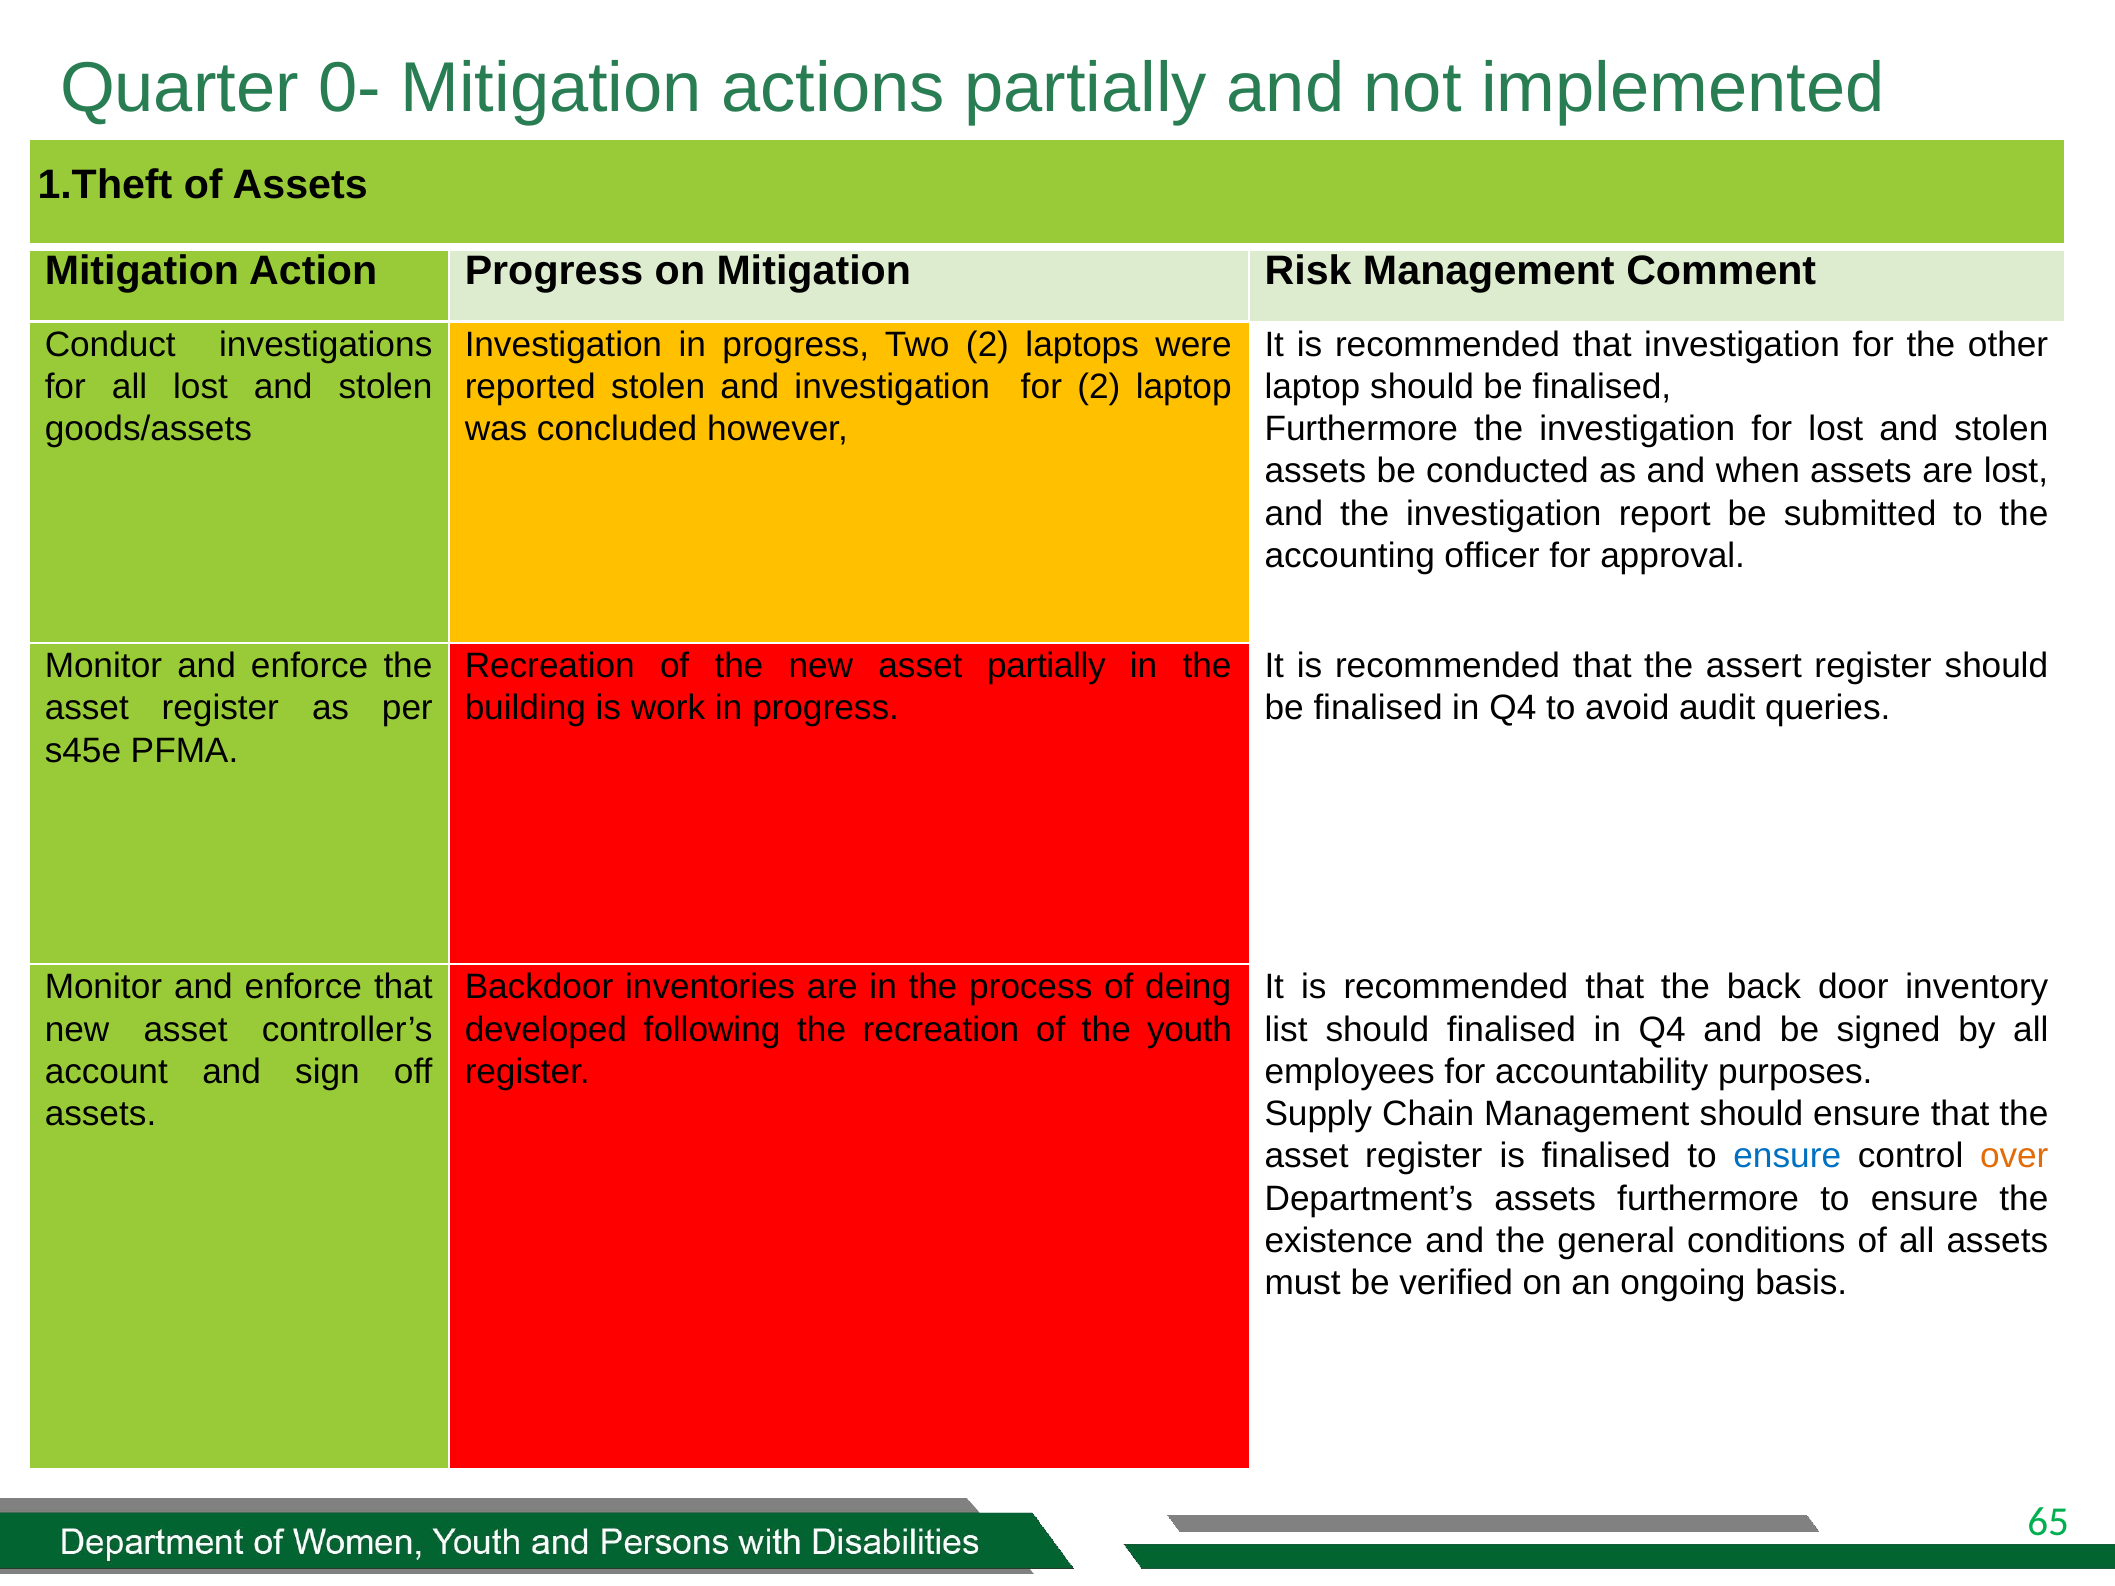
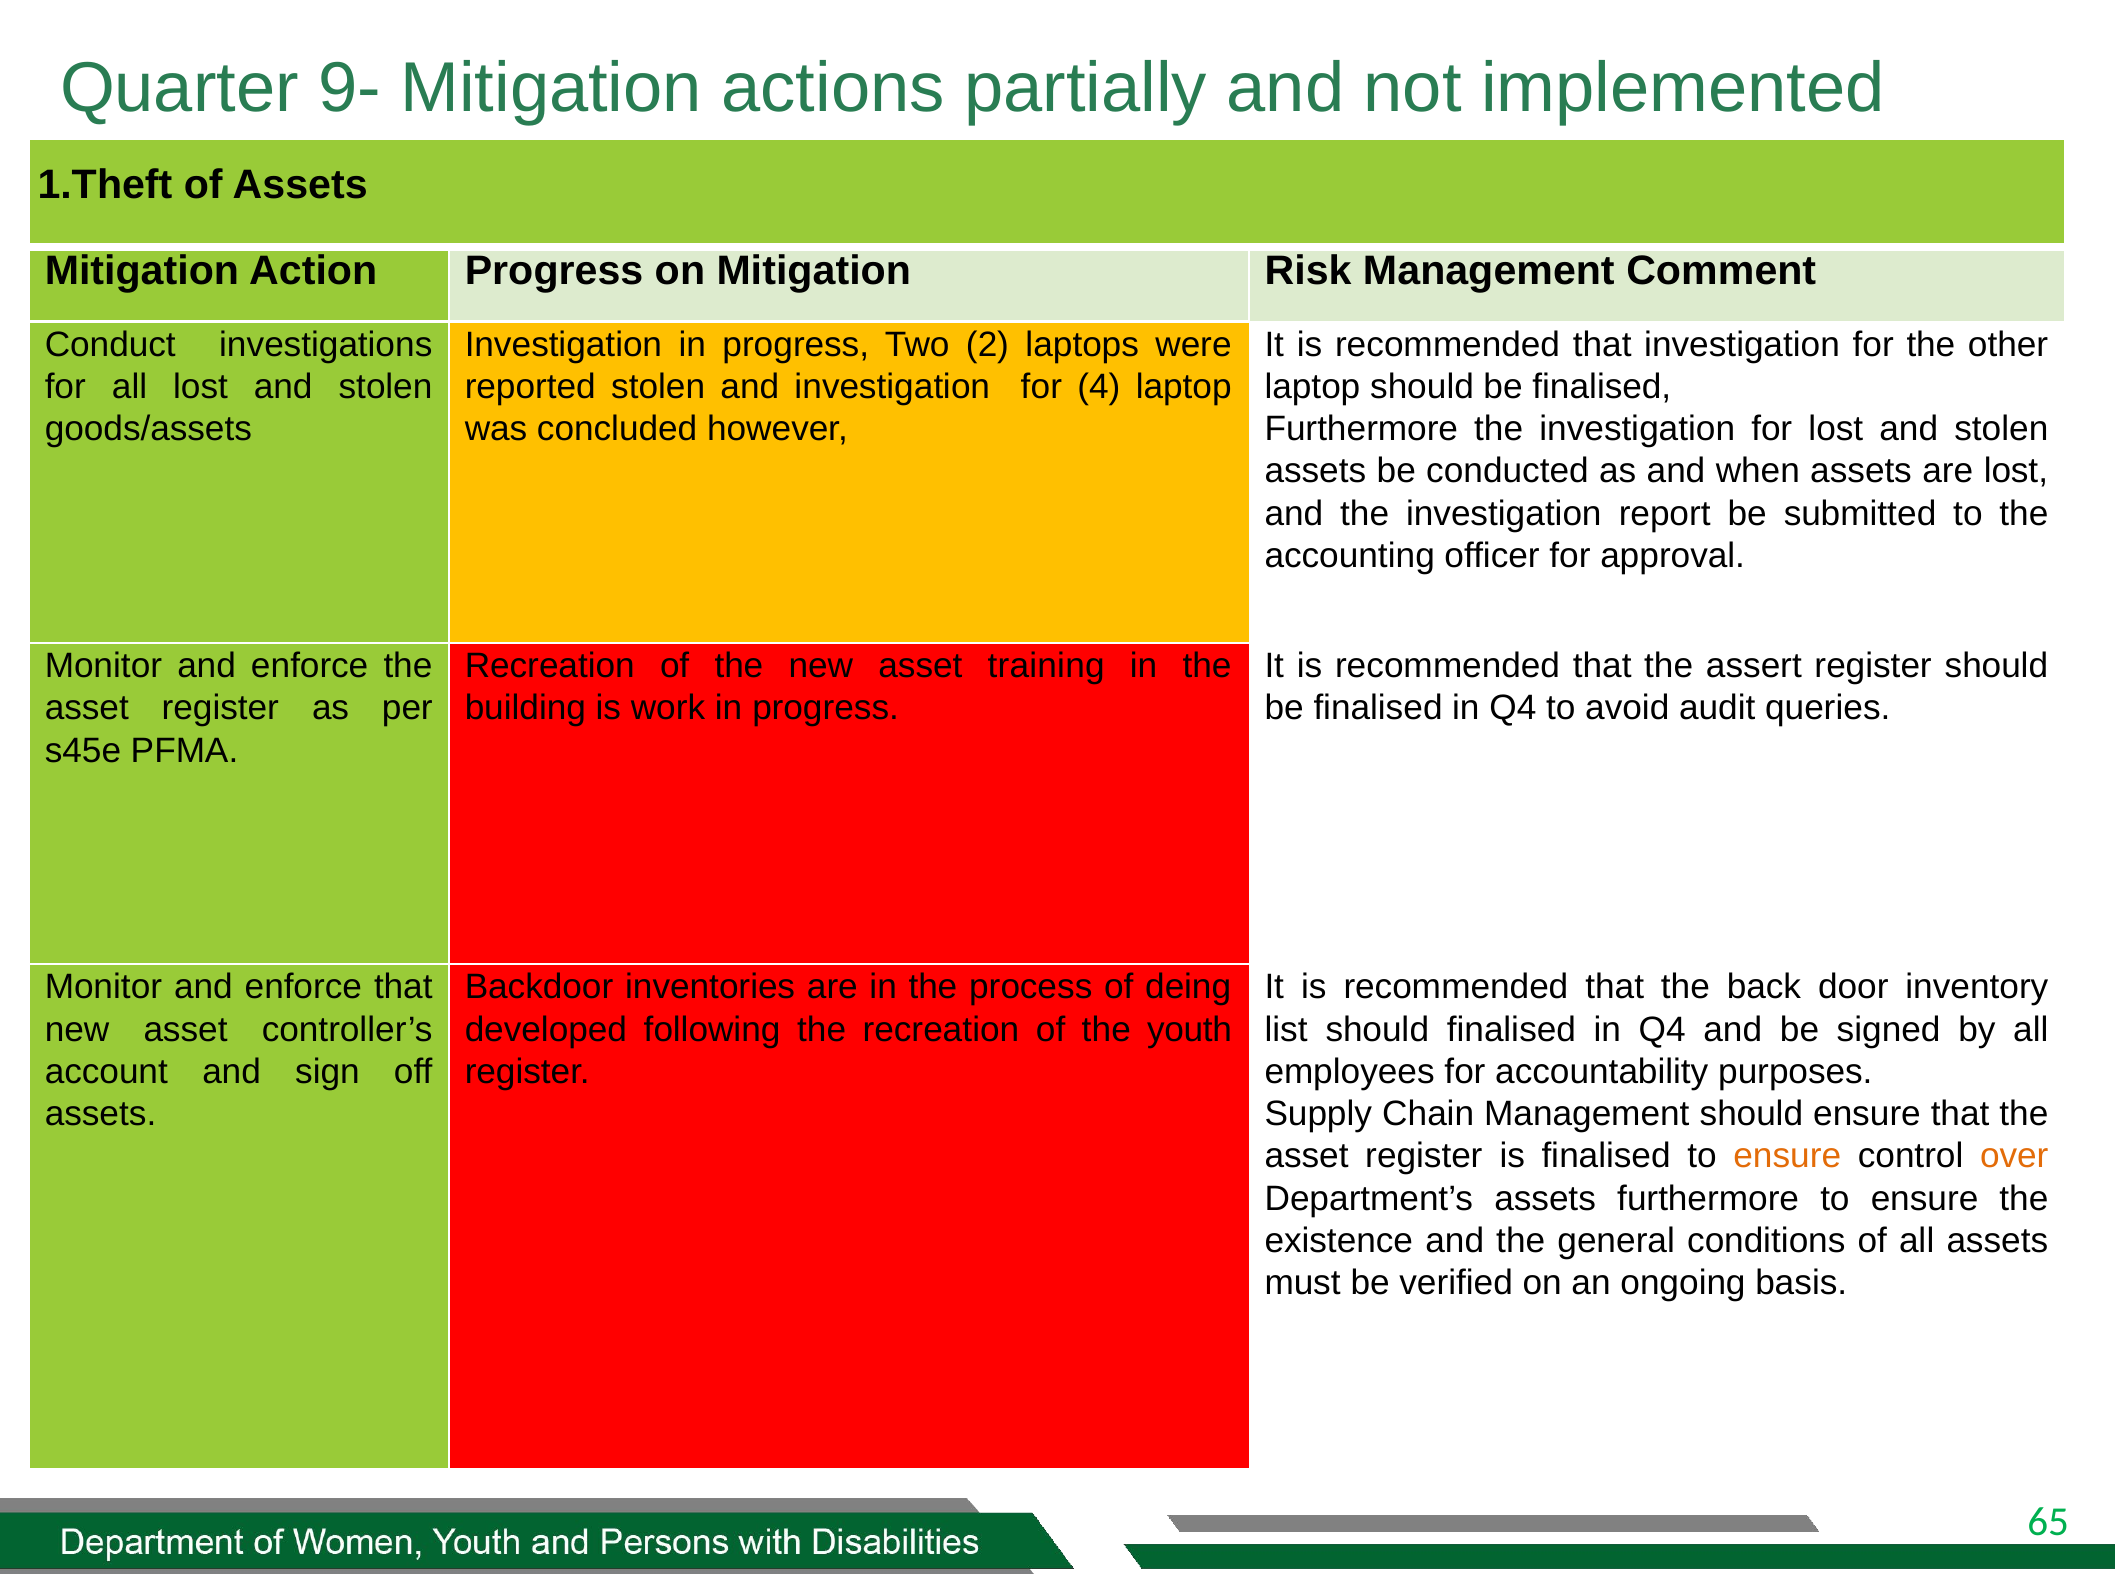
0-: 0- -> 9-
for 2: 2 -> 4
asset partially: partially -> training
ensure at (1787, 1156) colour: blue -> orange
